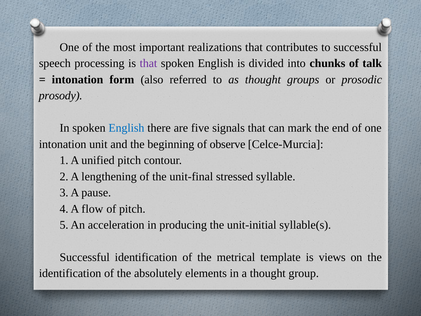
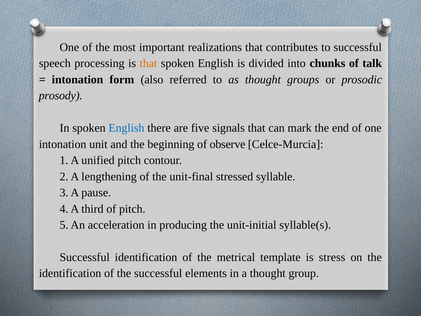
that at (148, 63) colour: purple -> orange
flow: flow -> third
views: views -> stress
the absolutely: absolutely -> successful
